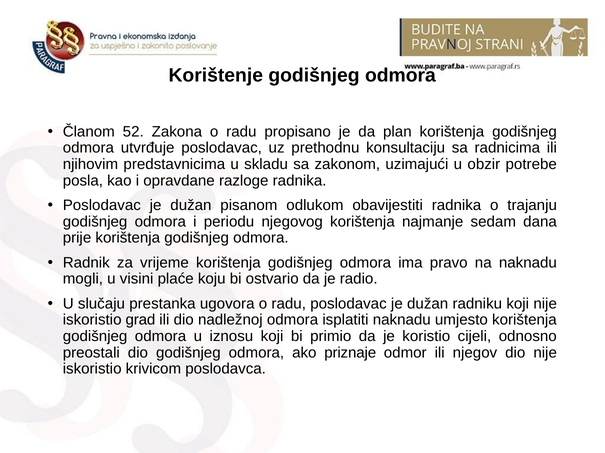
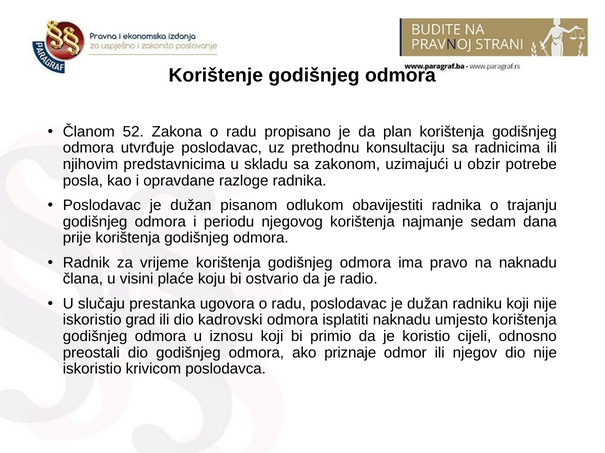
mogli: mogli -> člana
nadležnoj: nadležnoj -> kadrovski
